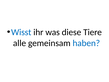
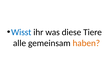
haben colour: blue -> orange
